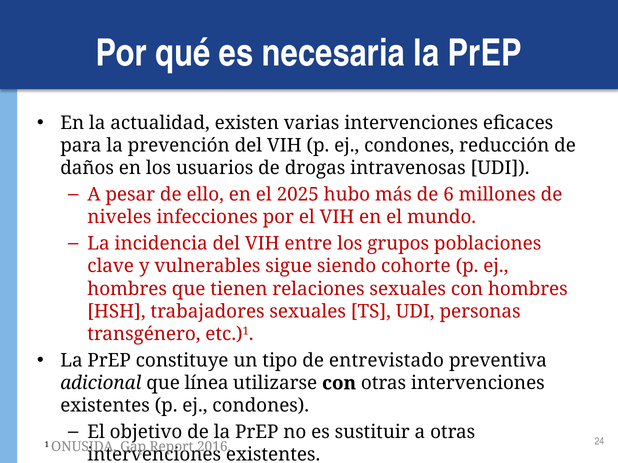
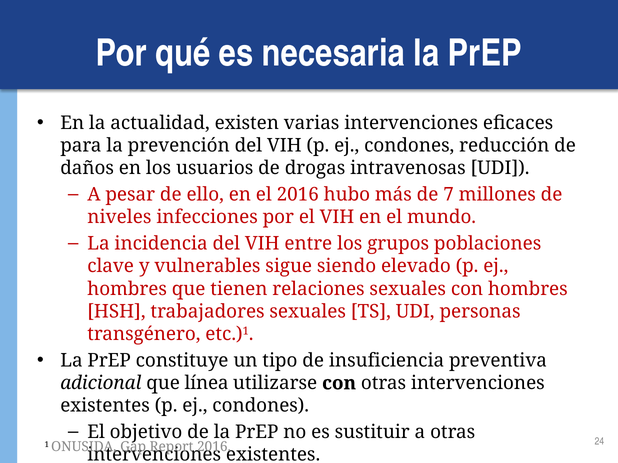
el 2025: 2025 -> 2016
6: 6 -> 7
cohorte: cohorte -> elevado
entrevistado: entrevistado -> insuficiencia
